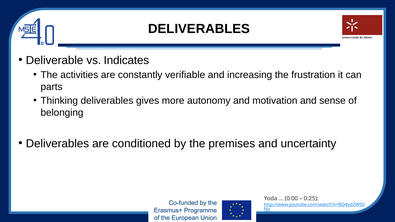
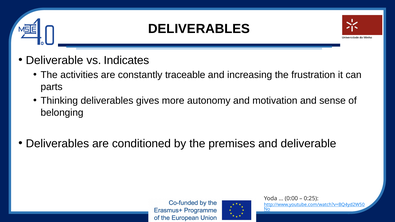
verifiable: verifiable -> traceable
and uncertainty: uncertainty -> deliverable
